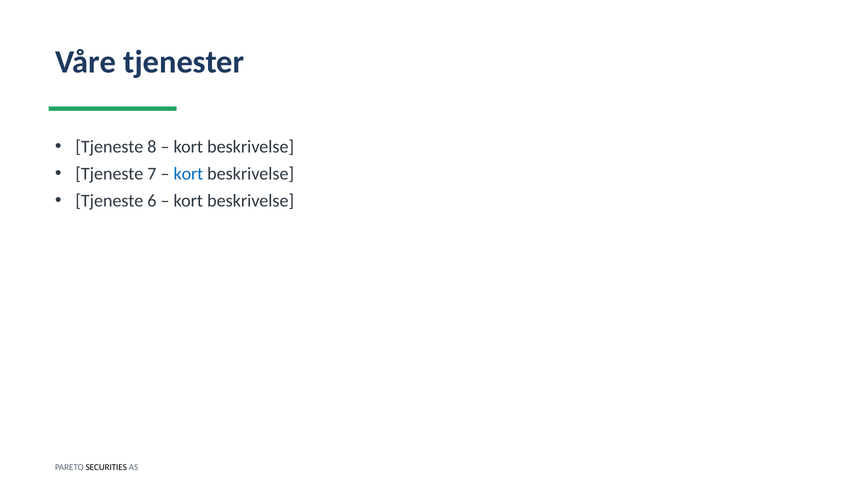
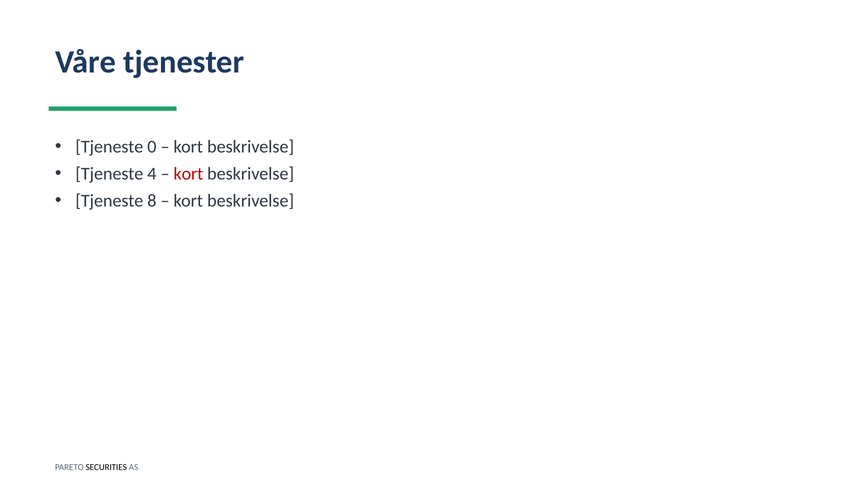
8: 8 -> 0
7: 7 -> 4
kort at (188, 174) colour: blue -> red
6: 6 -> 8
